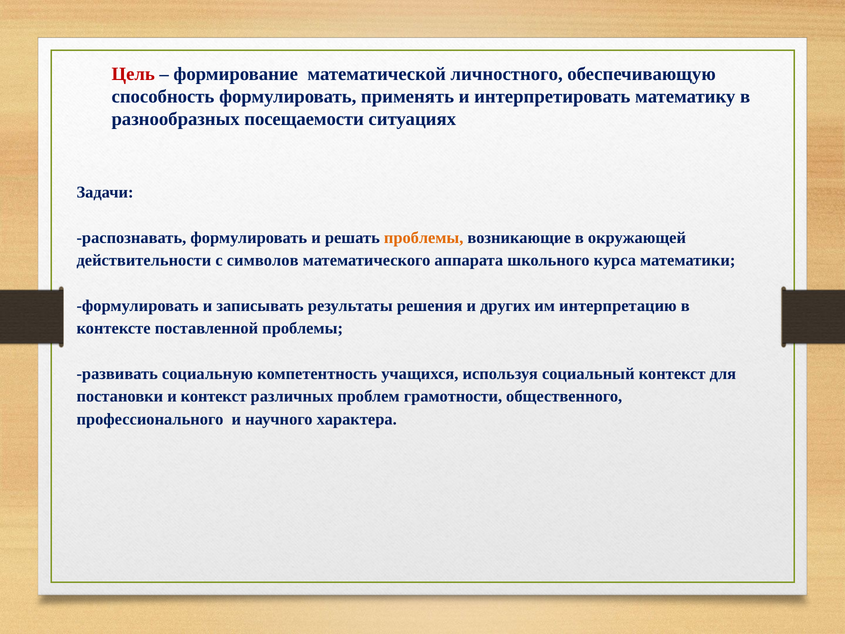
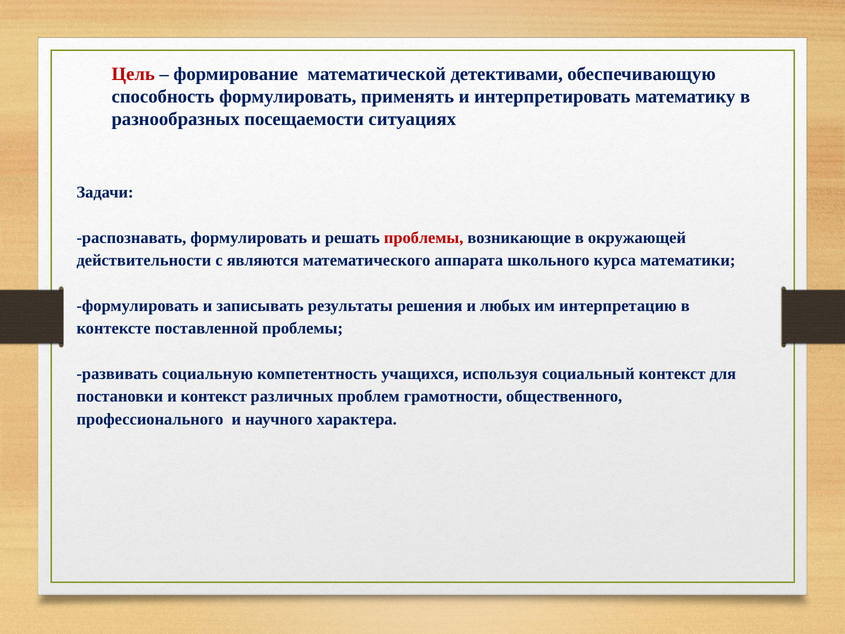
личностного: личностного -> детективами
проблемы at (424, 238) colour: orange -> red
символов: символов -> являются
других: других -> любых
